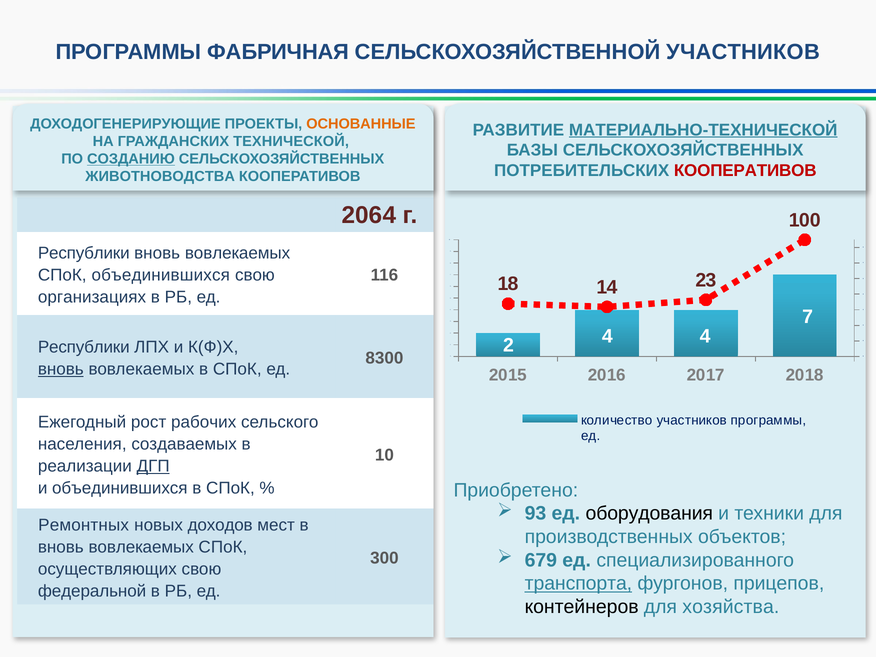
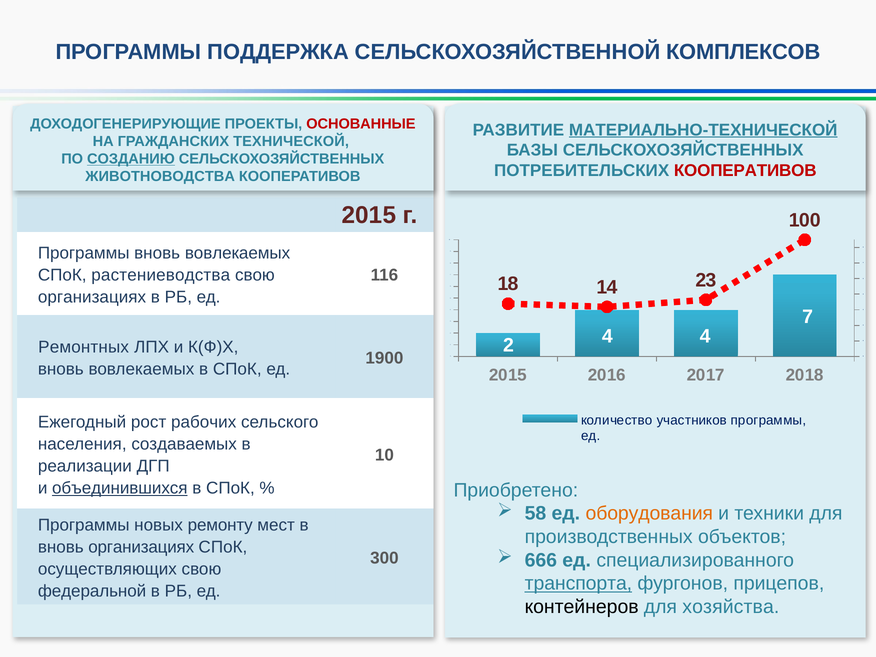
ФАБРИЧНАЯ: ФАБРИЧНАЯ -> ПОДДЕРЖКА
СЕЛЬСКОХОЗЯЙСТВЕННОЙ УЧАСТНИКОВ: УЧАСТНИКОВ -> КОМПЛЕКСОВ
ОСНОВАННЫЕ colour: orange -> red
2064 at (369, 215): 2064 -> 2015
Республики at (84, 253): Республики -> Программы
СПоК объединившихся: объединившихся -> растениеводства
Республики at (84, 347): Республики -> Ремонтных
8300: 8300 -> 1900
вновь at (61, 369) underline: present -> none
ДГП underline: present -> none
объединившихся at (120, 488) underline: none -> present
93: 93 -> 58
оборудования colour: black -> orange
Ремонтных at (84, 525): Ремонтных -> Программы
доходов: доходов -> ремонту
вовлекаемых at (141, 547): вовлекаемых -> организациях
679: 679 -> 666
